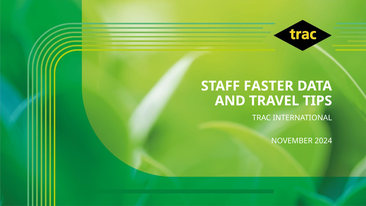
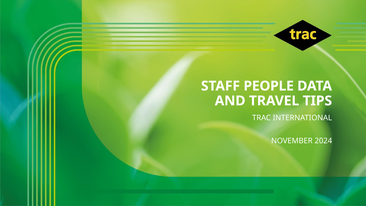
FASTER: FASTER -> PEOPLE
